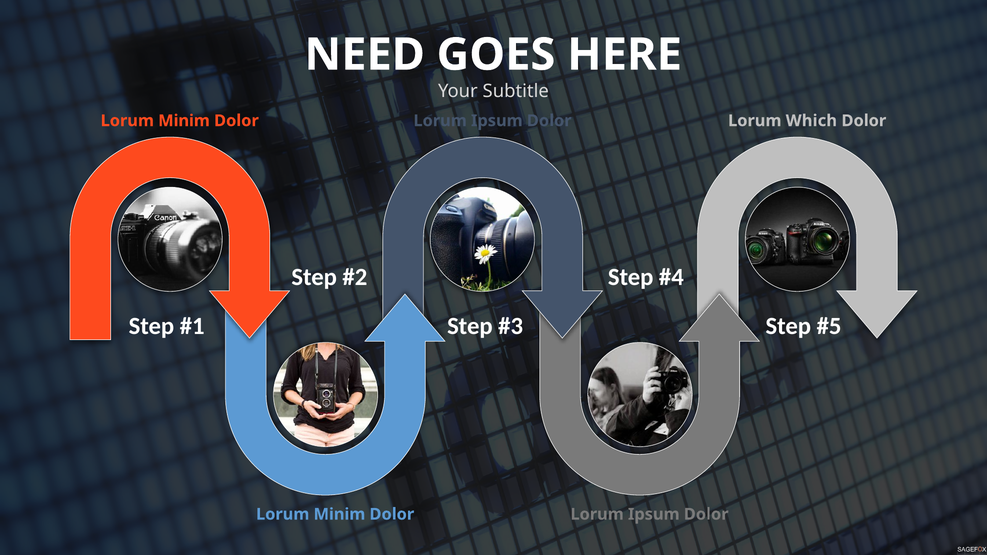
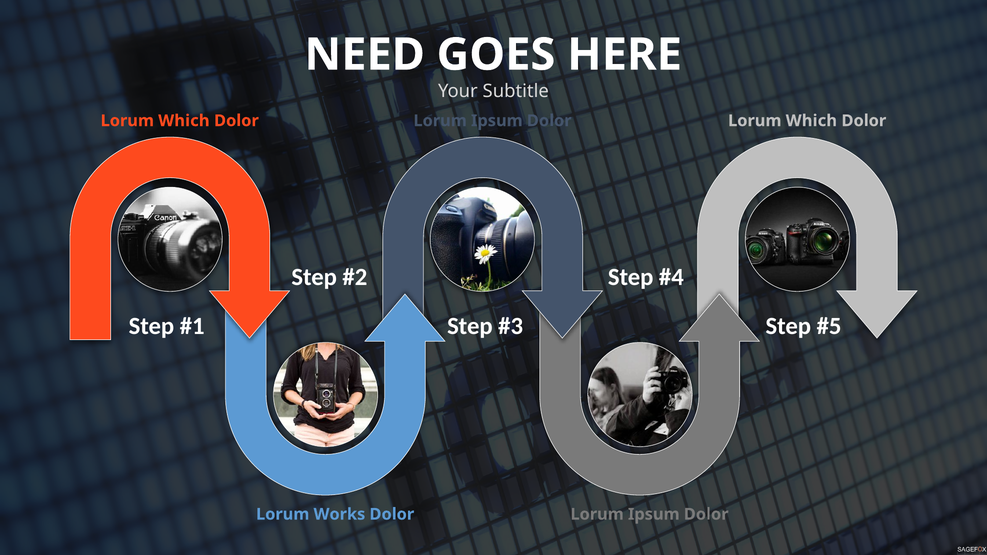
Minim at (184, 121): Minim -> Which
Minim at (339, 514): Minim -> Works
